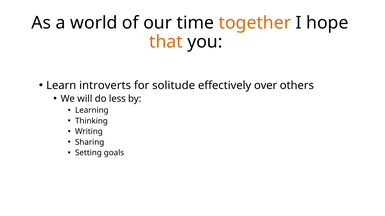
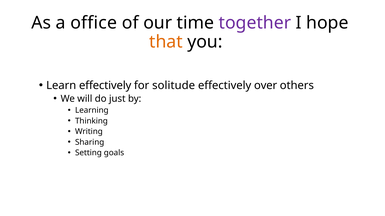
world: world -> office
together colour: orange -> purple
Learn introverts: introverts -> effectively
less: less -> just
